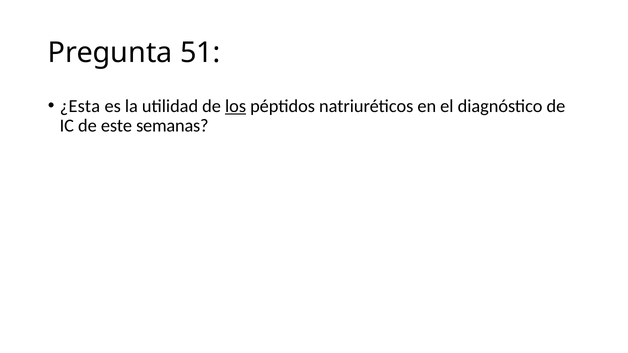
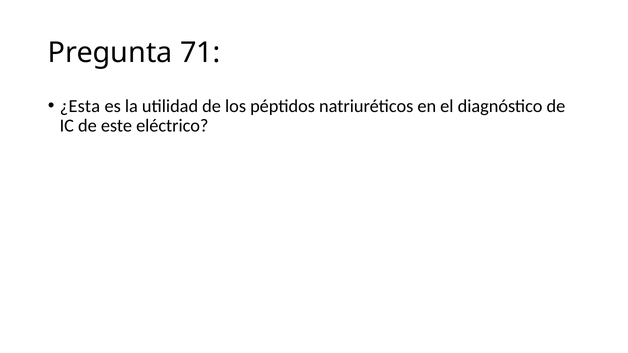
51: 51 -> 71
los underline: present -> none
semanas: semanas -> eléctrico
